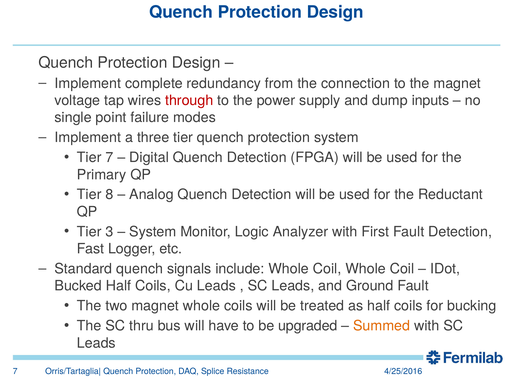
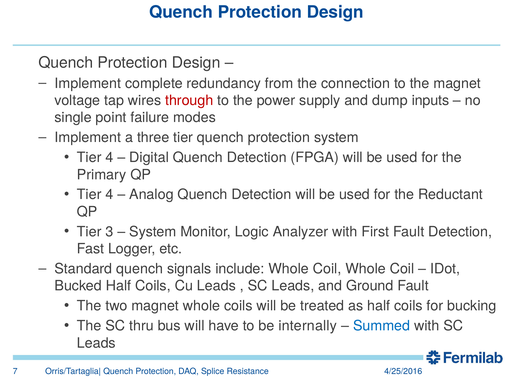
7 at (109, 157): 7 -> 4
8 at (109, 194): 8 -> 4
upgraded: upgraded -> internally
Summed colour: orange -> blue
